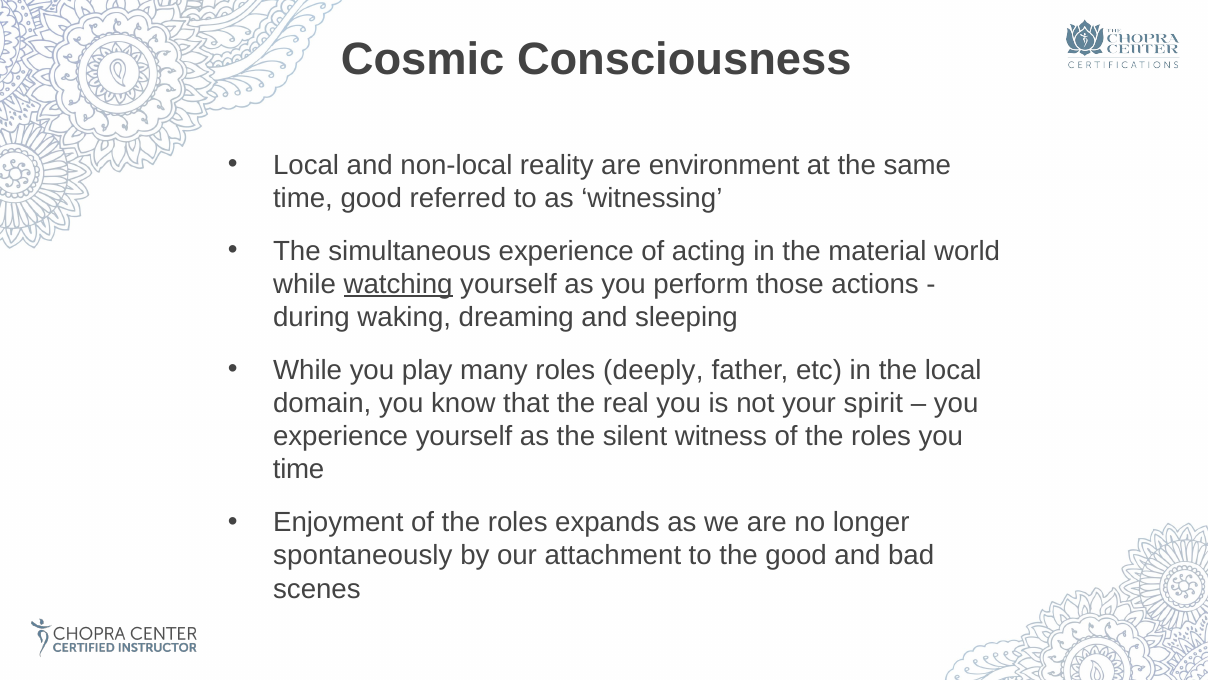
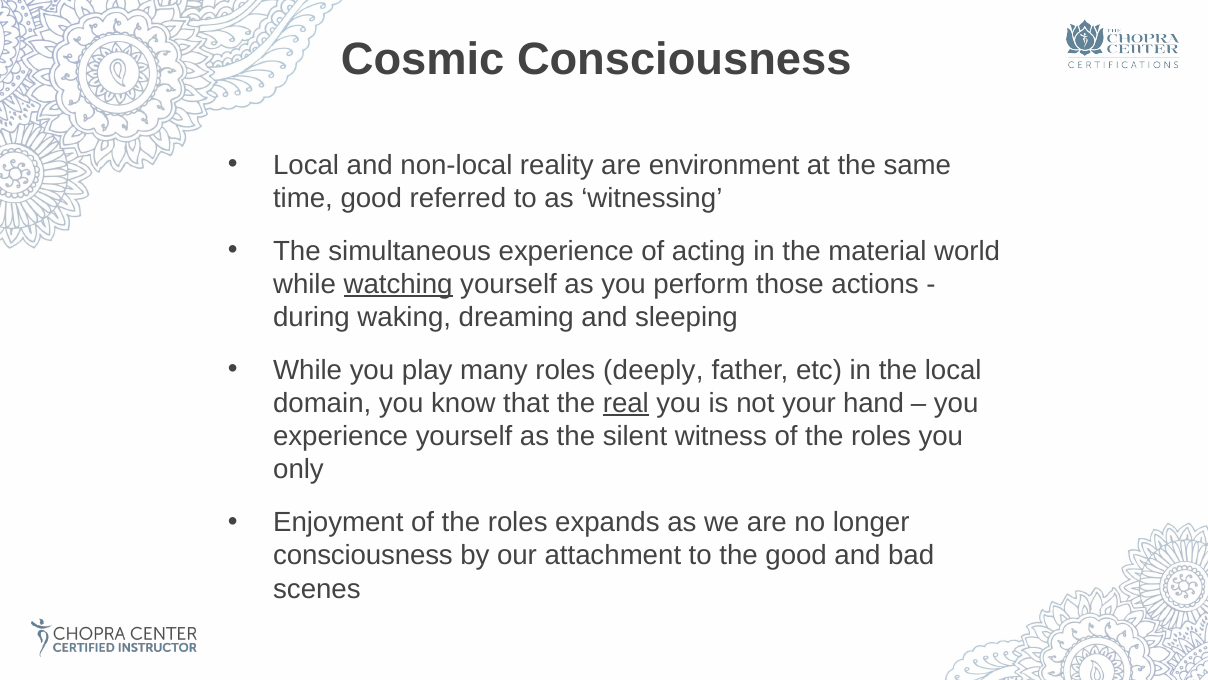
real underline: none -> present
spirit: spirit -> hand
time at (299, 469): time -> only
spontaneously at (363, 555): spontaneously -> consciousness
